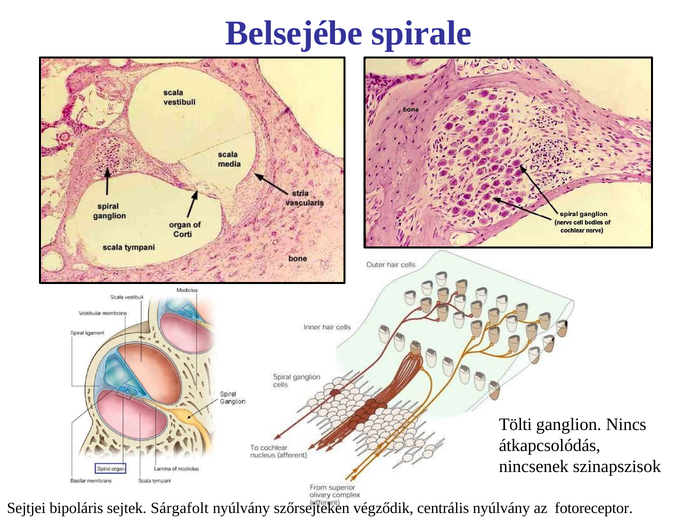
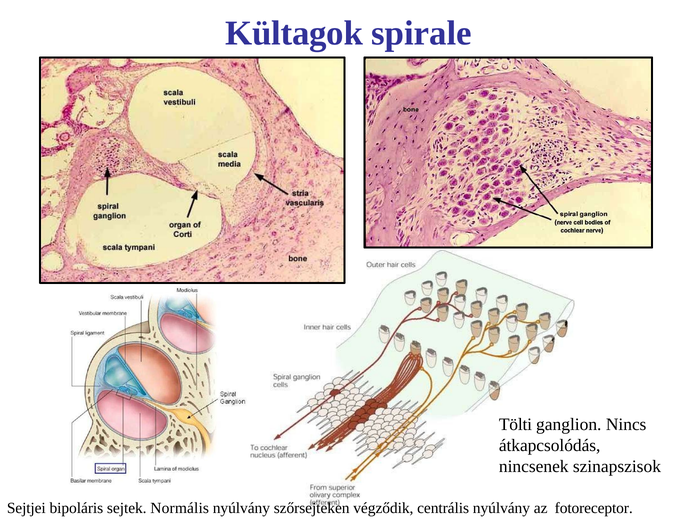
Belsejébe: Belsejébe -> Kültagok
Sárgafolt: Sárgafolt -> Normális
